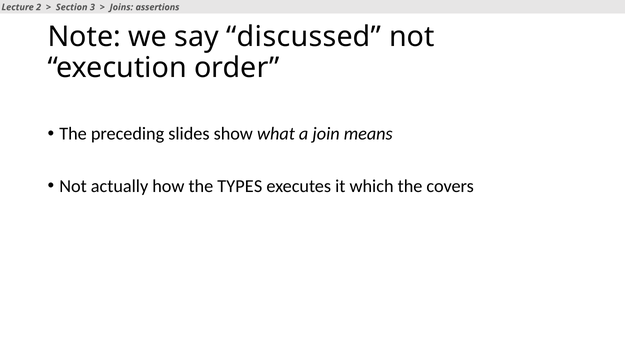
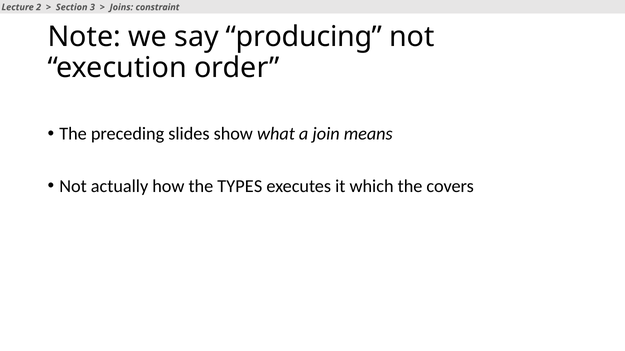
assertions: assertions -> constraint
discussed: discussed -> producing
